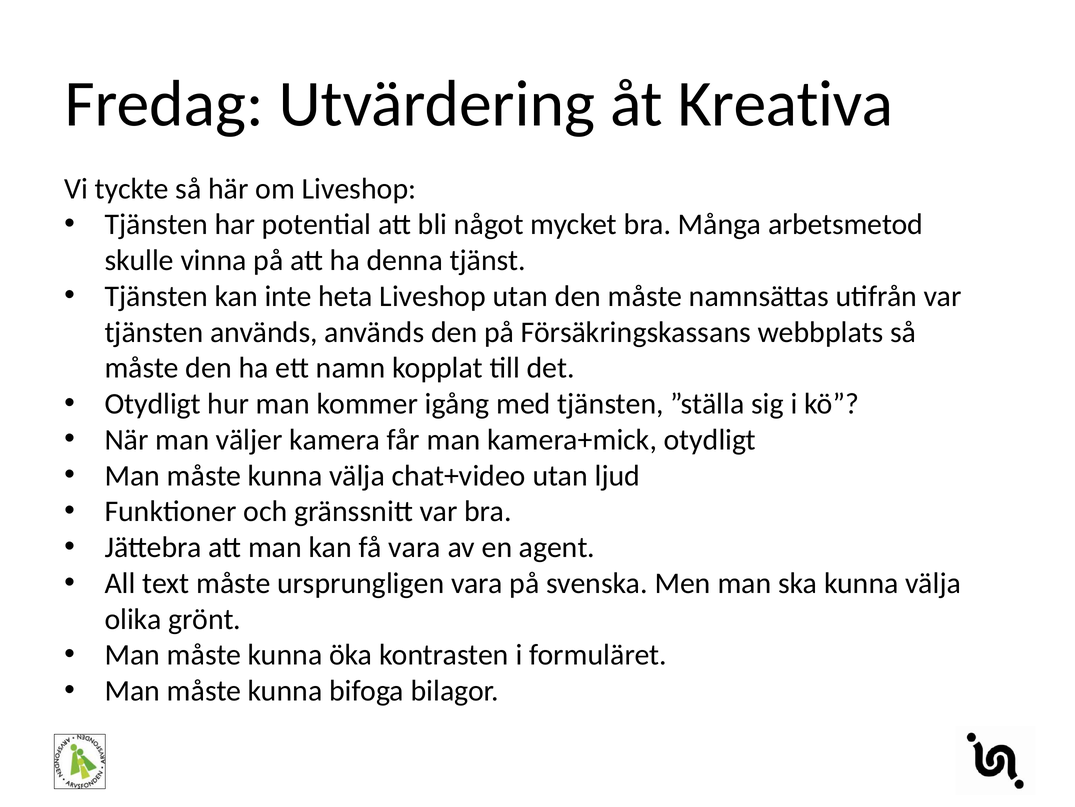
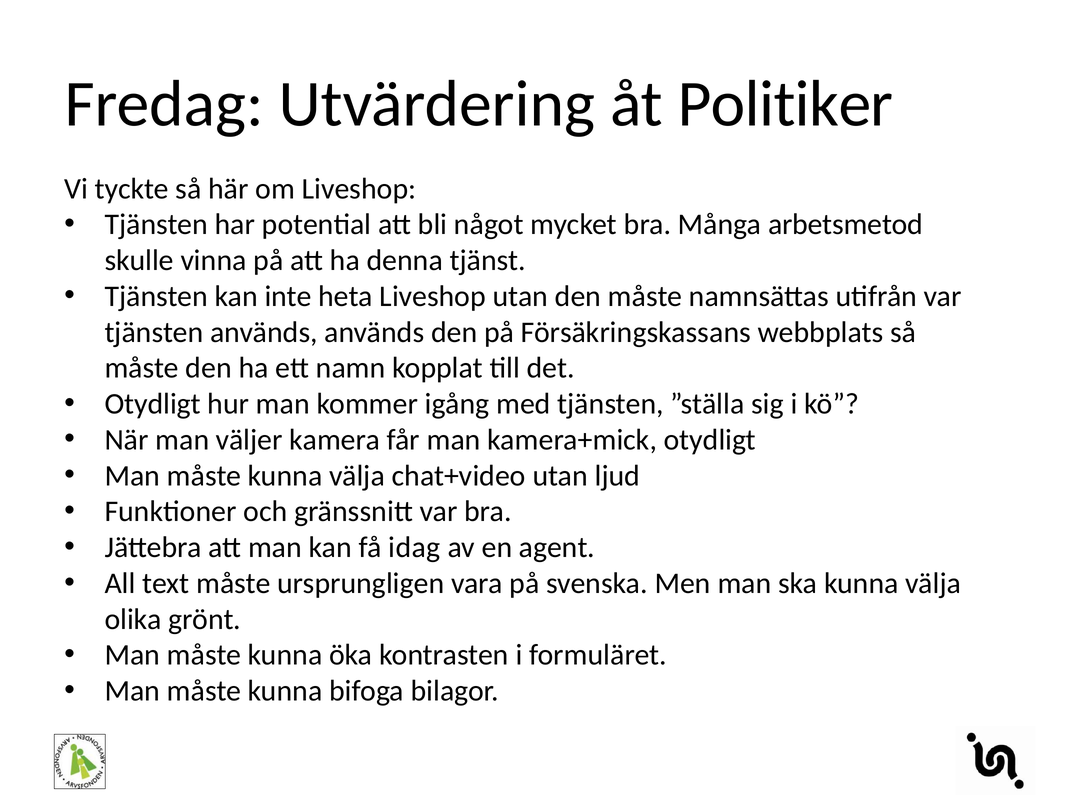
Kreativa: Kreativa -> Politiker
få vara: vara -> idag
